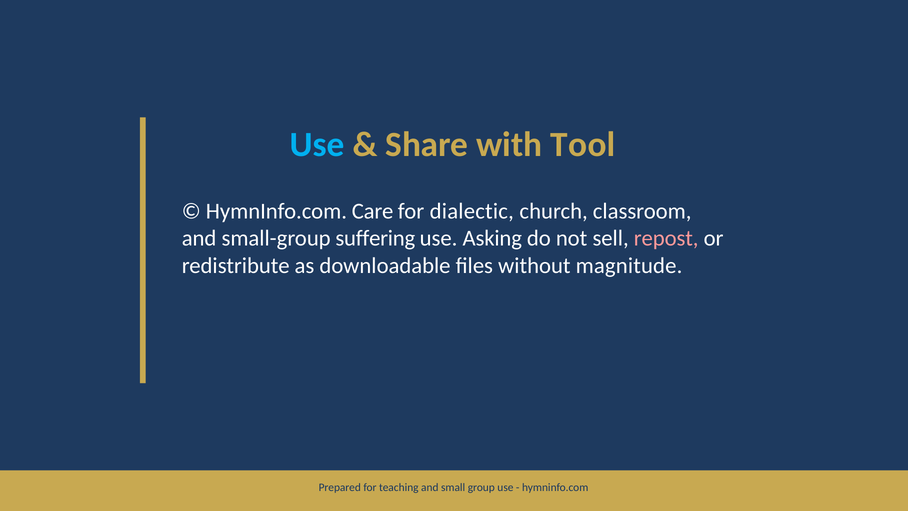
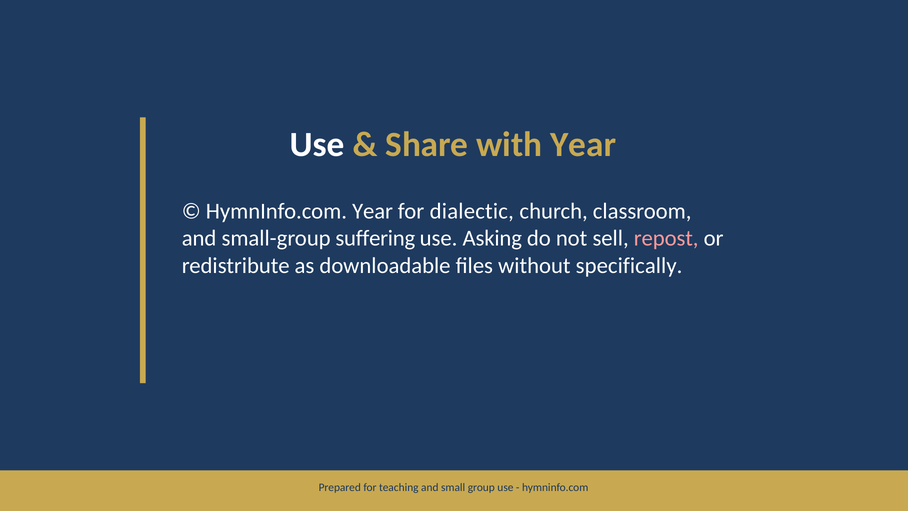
Use at (317, 145) colour: light blue -> white
with Tool: Tool -> Year
HymnInfo.com Care: Care -> Year
magnitude: magnitude -> specifically
